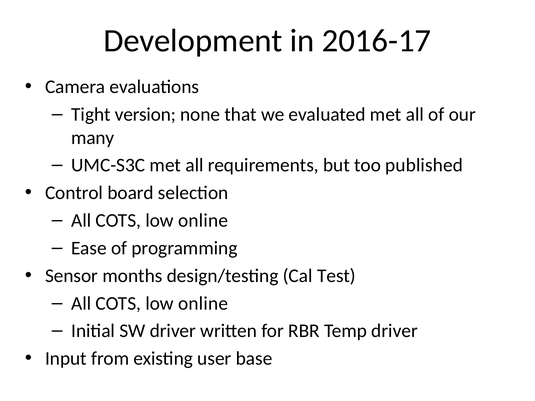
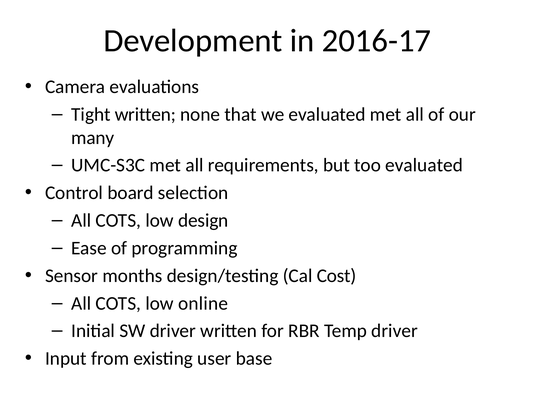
Tight version: version -> written
too published: published -> evaluated
online at (203, 221): online -> design
Test: Test -> Cost
